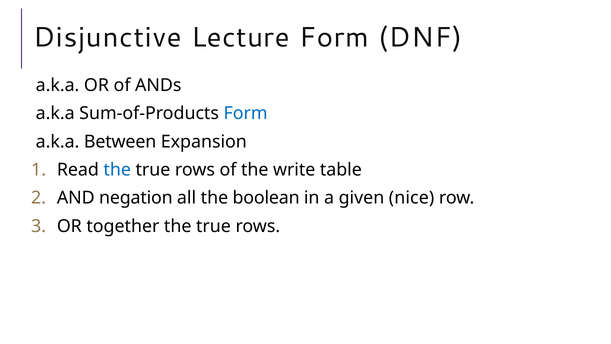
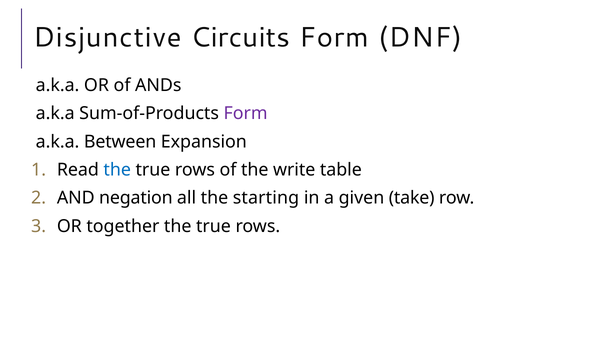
Lecture: Lecture -> Circuits
Form at (246, 113) colour: blue -> purple
boolean: boolean -> starting
nice: nice -> take
